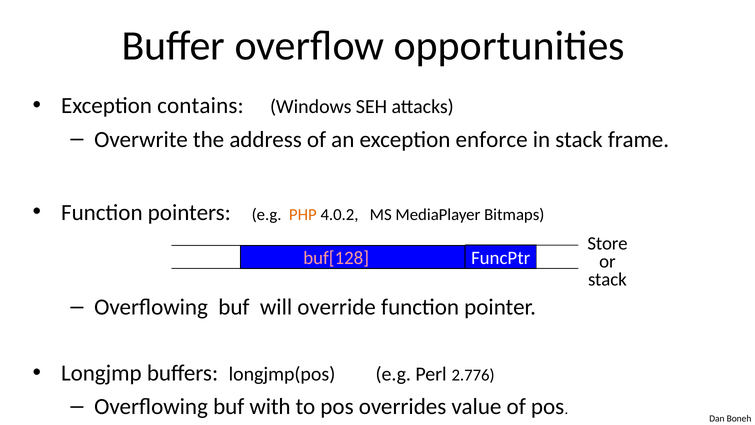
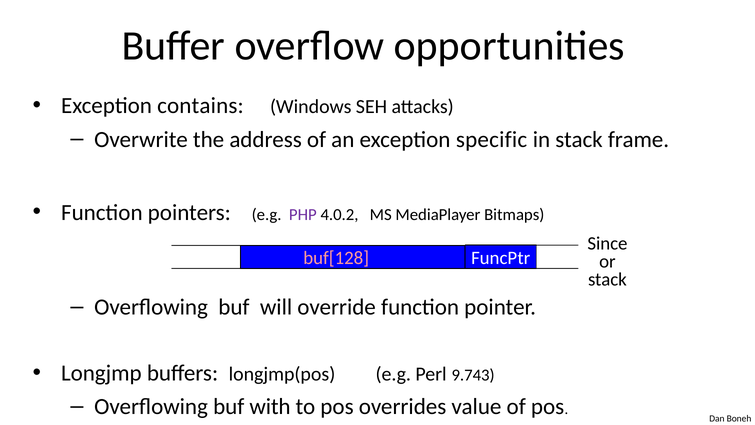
enforce: enforce -> specific
PHP colour: orange -> purple
Store: Store -> Since
2.776: 2.776 -> 9.743
